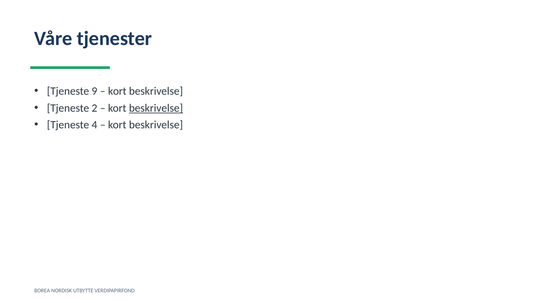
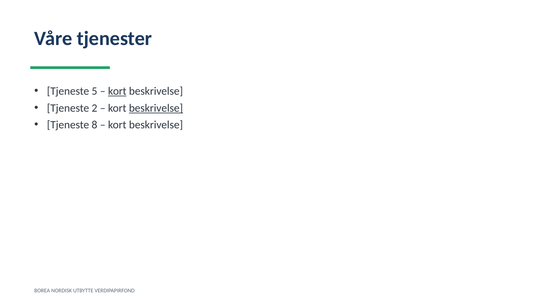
9: 9 -> 5
kort at (117, 91) underline: none -> present
4: 4 -> 8
